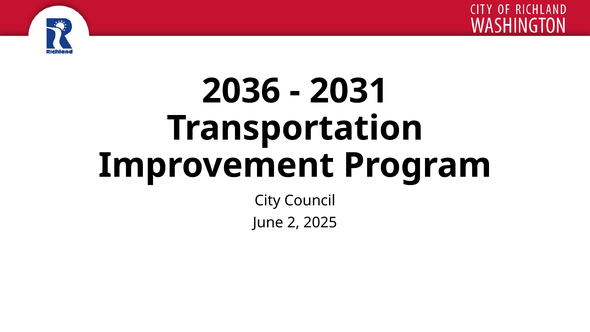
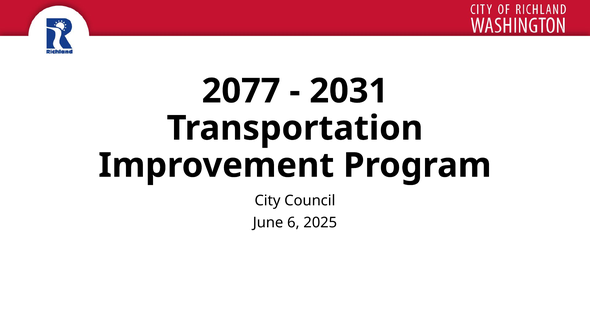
2036: 2036 -> 2077
2: 2 -> 6
